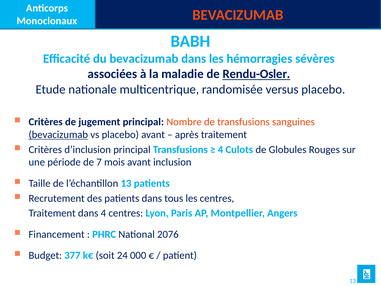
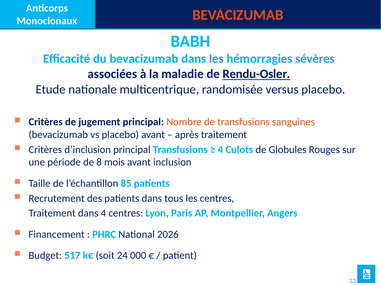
bevacizumab at (58, 135) underline: present -> none
7: 7 -> 8
l’échantillon 13: 13 -> 85
2076: 2076 -> 2026
377: 377 -> 517
